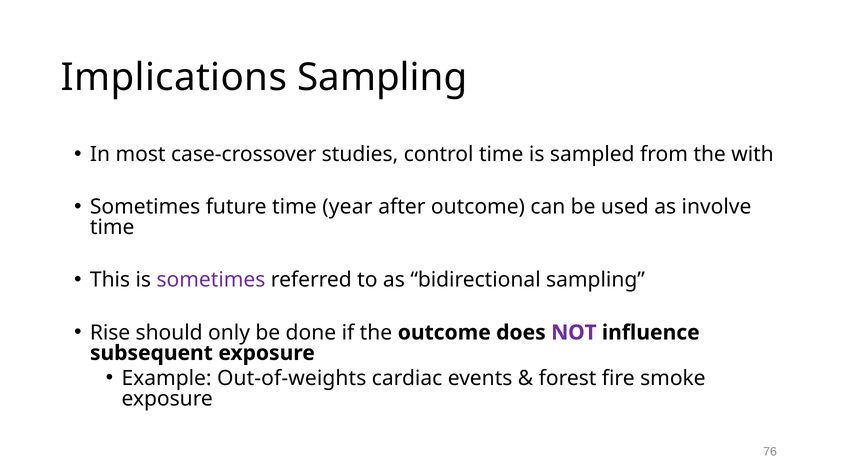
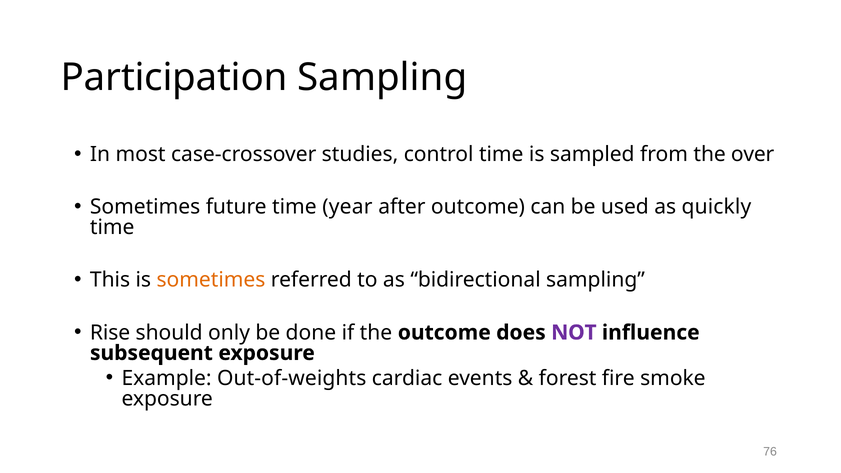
Implications: Implications -> Participation
with: with -> over
involve: involve -> quickly
sometimes at (211, 280) colour: purple -> orange
